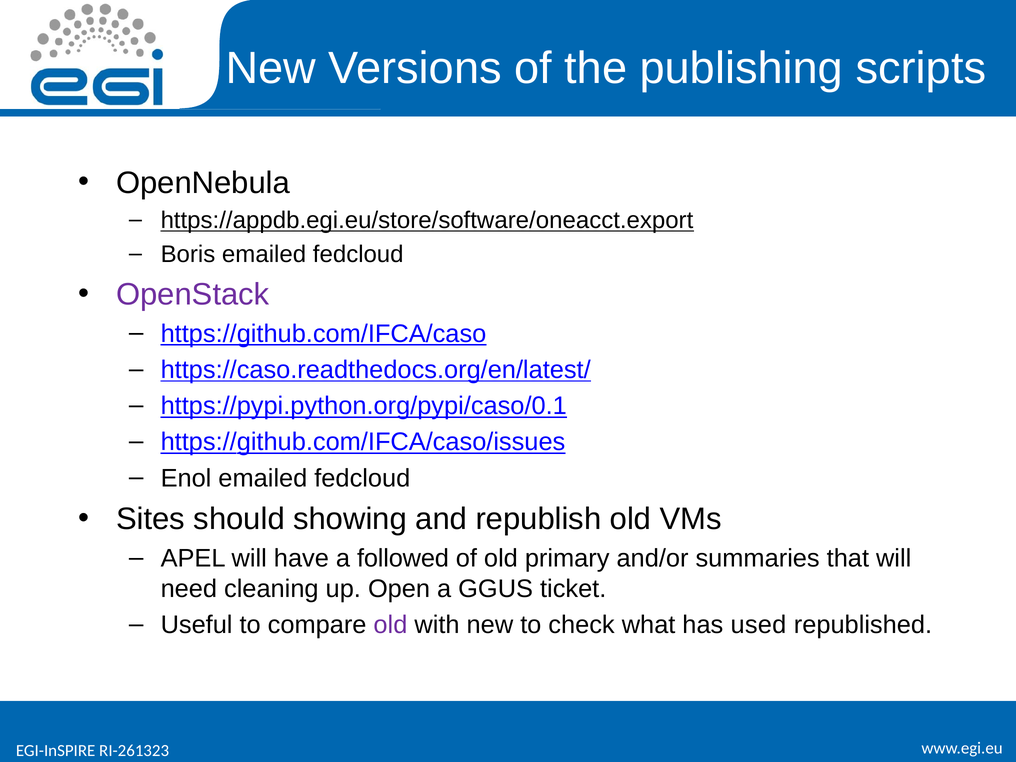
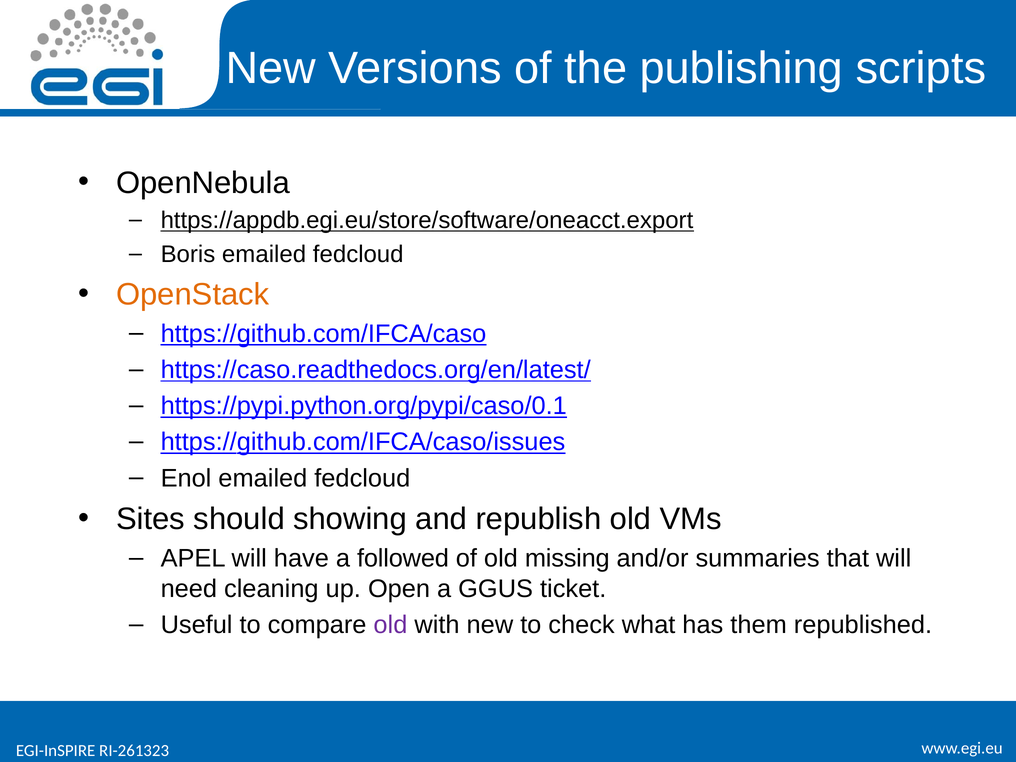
OpenStack colour: purple -> orange
primary: primary -> missing
used: used -> them
